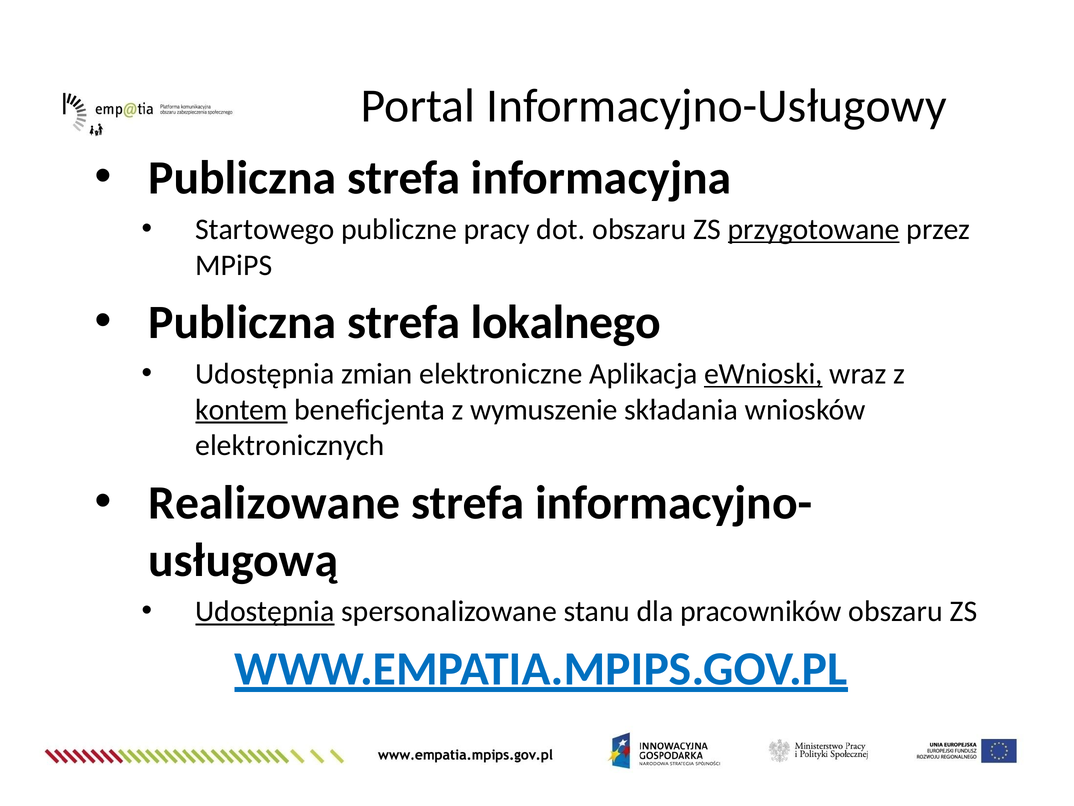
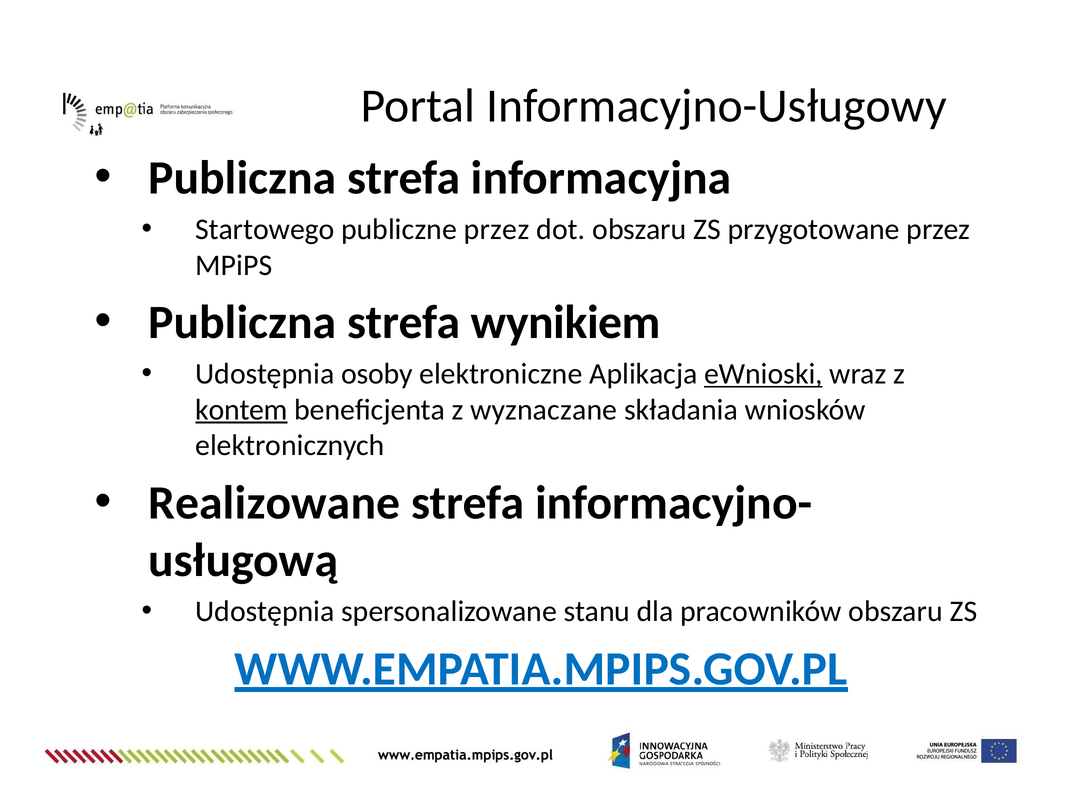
publiczne pracy: pracy -> przez
przygotowane underline: present -> none
lokalnego: lokalnego -> wynikiem
zmian: zmian -> osoby
wymuszenie: wymuszenie -> wyznaczane
Udostępnia at (265, 611) underline: present -> none
